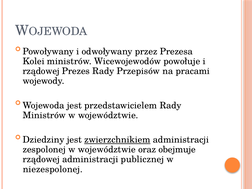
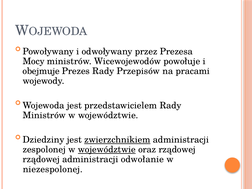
Kolei: Kolei -> Mocy
rządowej at (41, 71): rządowej -> obejmuje
województwie at (107, 150) underline: none -> present
oraz obejmuje: obejmuje -> rządowej
publicznej: publicznej -> odwołanie
